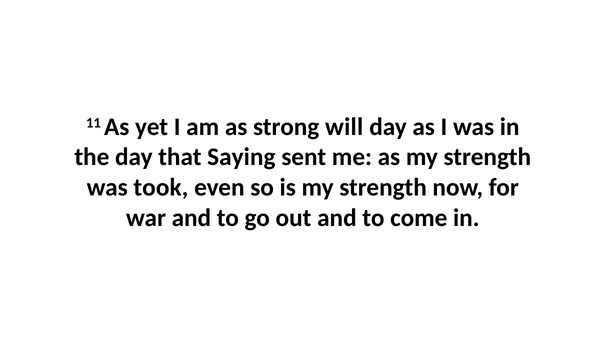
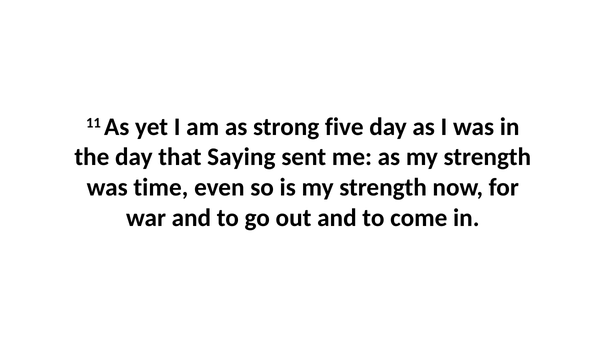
will: will -> five
took: took -> time
